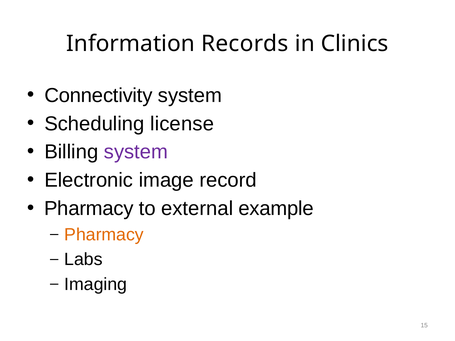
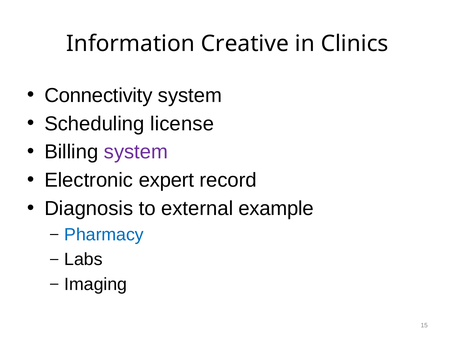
Records: Records -> Creative
image: image -> expert
Pharmacy at (89, 209): Pharmacy -> Diagnosis
Pharmacy at (104, 235) colour: orange -> blue
